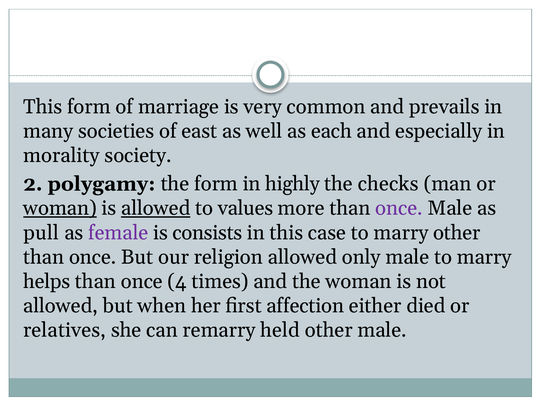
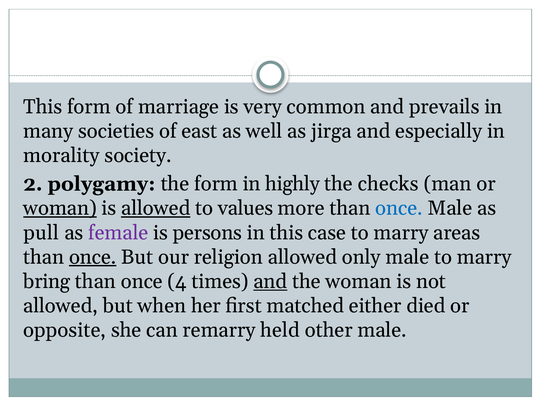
each: each -> jirga
once at (399, 208) colour: purple -> blue
consists: consists -> persons
marry other: other -> areas
once at (93, 257) underline: none -> present
helps: helps -> bring
and at (270, 281) underline: none -> present
affection: affection -> matched
relatives: relatives -> opposite
